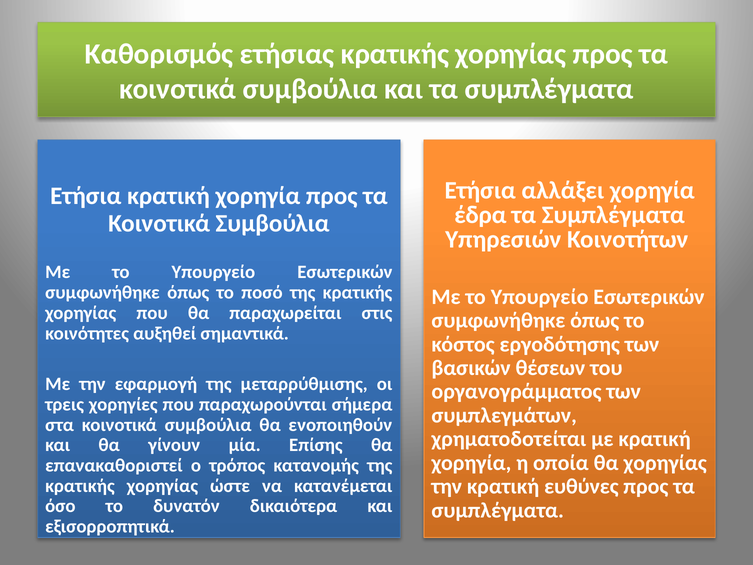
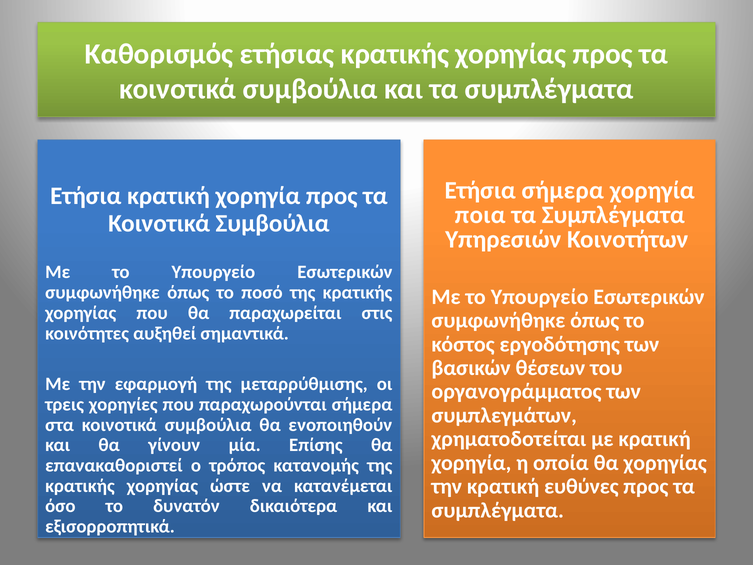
Ετήσια αλλάξει: αλλάξει -> σήμερα
έδρα: έδρα -> ποια
